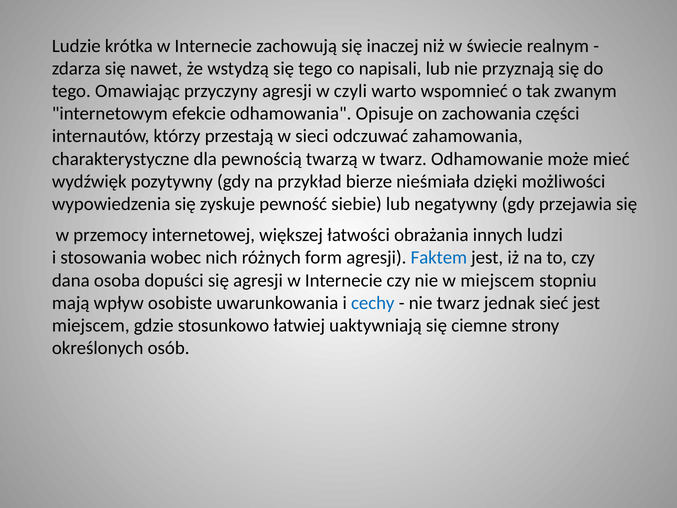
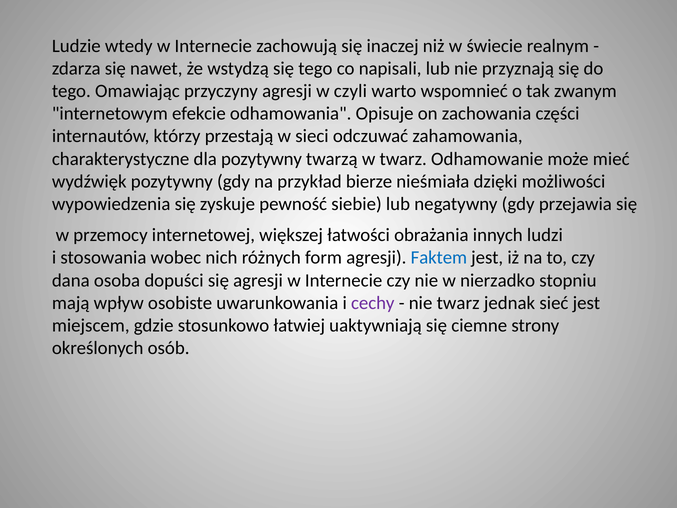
krótka: krótka -> wtedy
dla pewnością: pewnością -> pozytywny
w miejscem: miejscem -> nierzadko
cechy colour: blue -> purple
